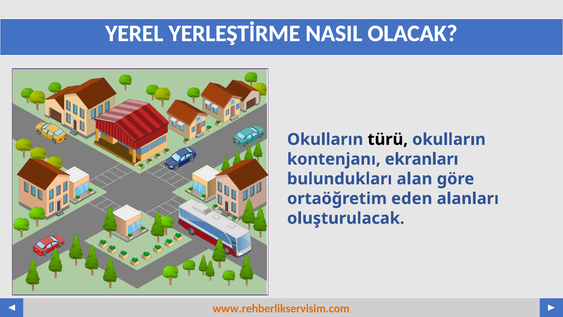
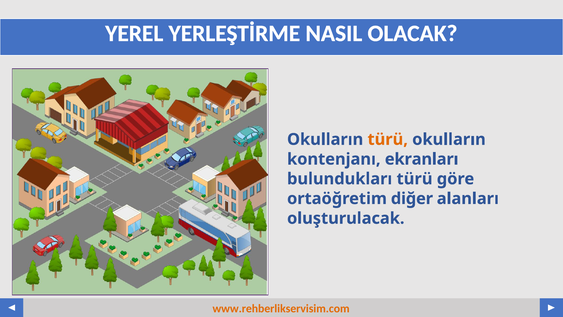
türü at (388, 139) colour: black -> orange
bulundukları alan: alan -> türü
eden: eden -> diğer
